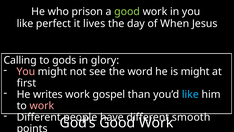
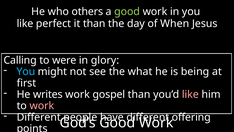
prison: prison -> others
it lives: lives -> than
gods: gods -> were
You at (26, 71) colour: pink -> light blue
word: word -> what
is might: might -> being
like at (190, 94) colour: light blue -> pink
smooth: smooth -> offering
